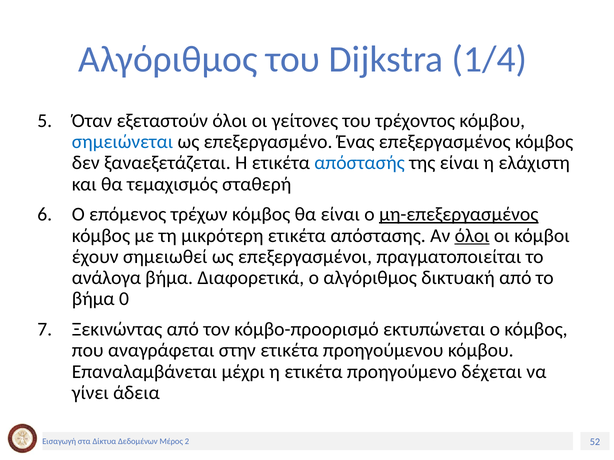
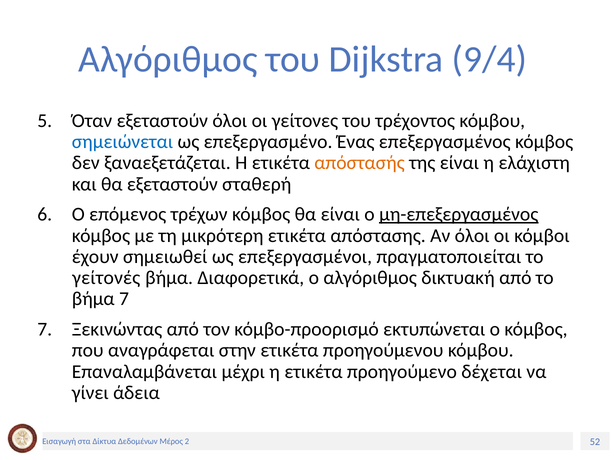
1/4: 1/4 -> 9/4
απόστασής colour: blue -> orange
θα τεμαχισμός: τεμαχισμός -> εξεταστούν
όλοι at (472, 236) underline: present -> none
ανάλογα: ανάλογα -> γείτονές
βήμα 0: 0 -> 7
